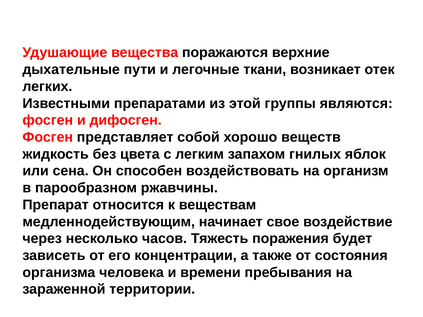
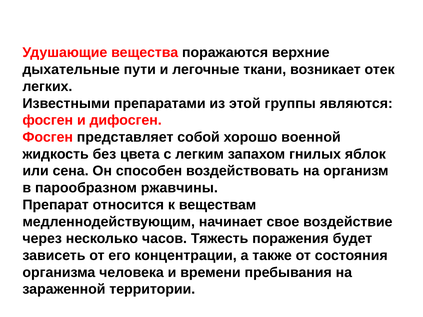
веществ: веществ -> военной
